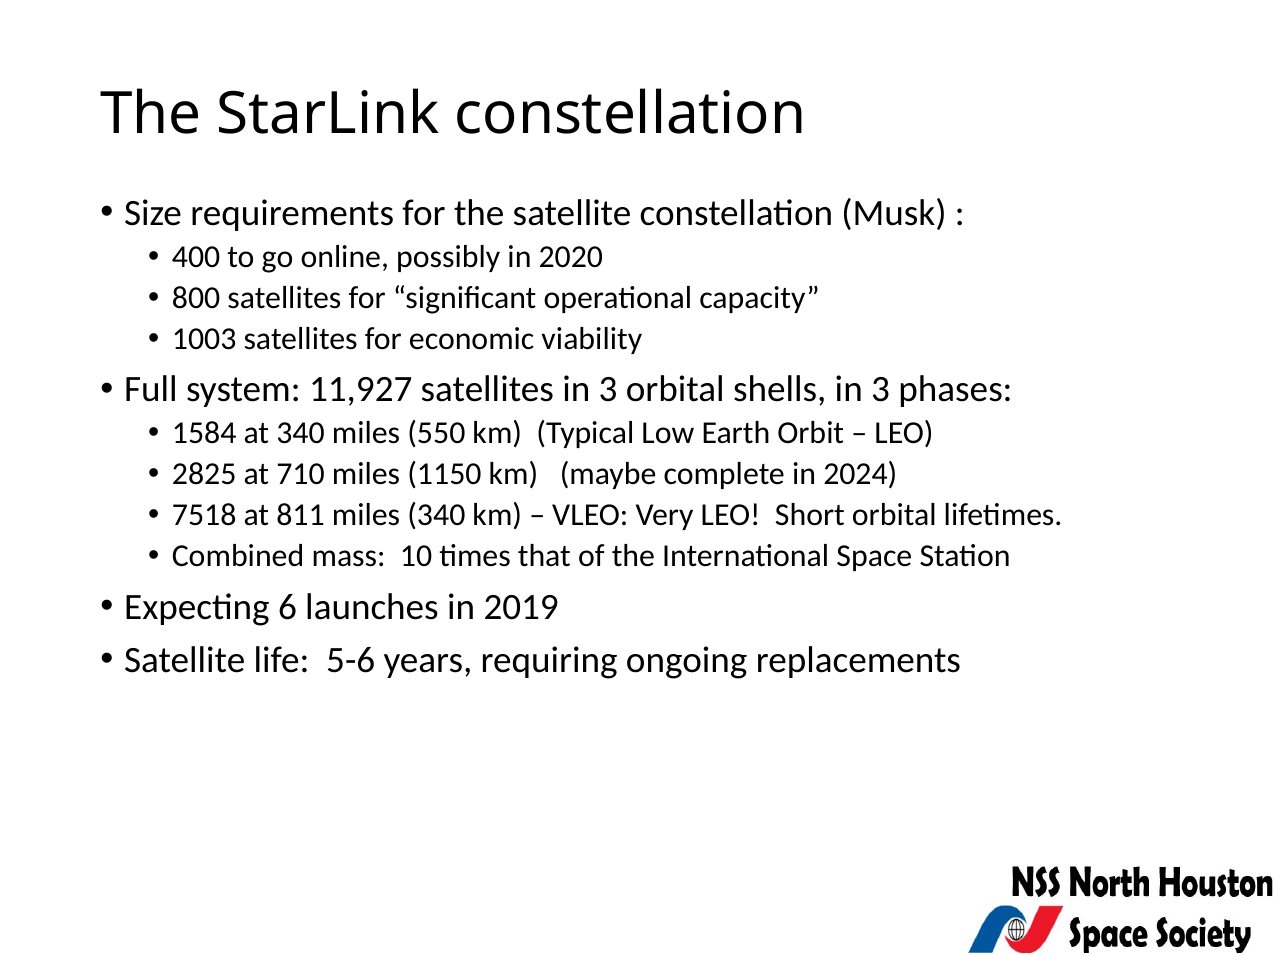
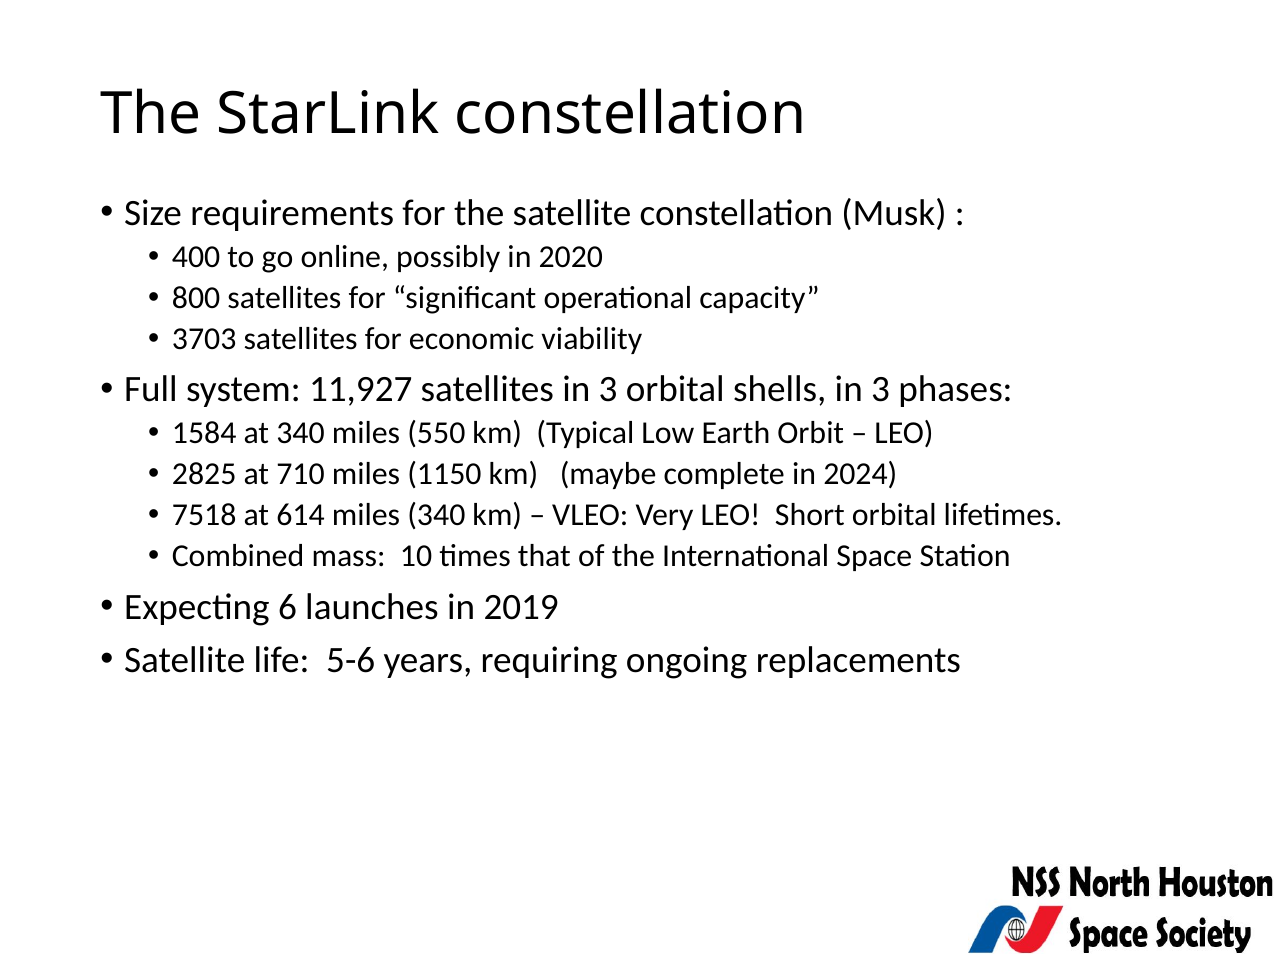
1003: 1003 -> 3703
811: 811 -> 614
